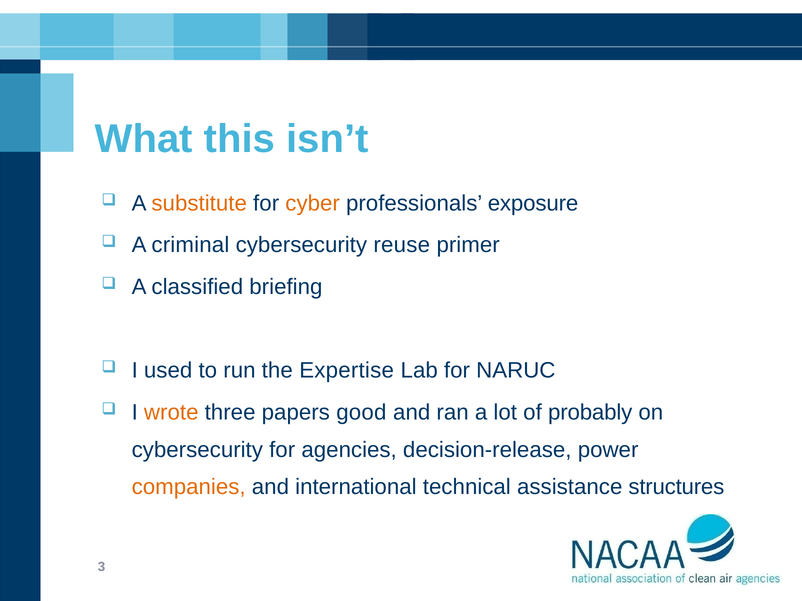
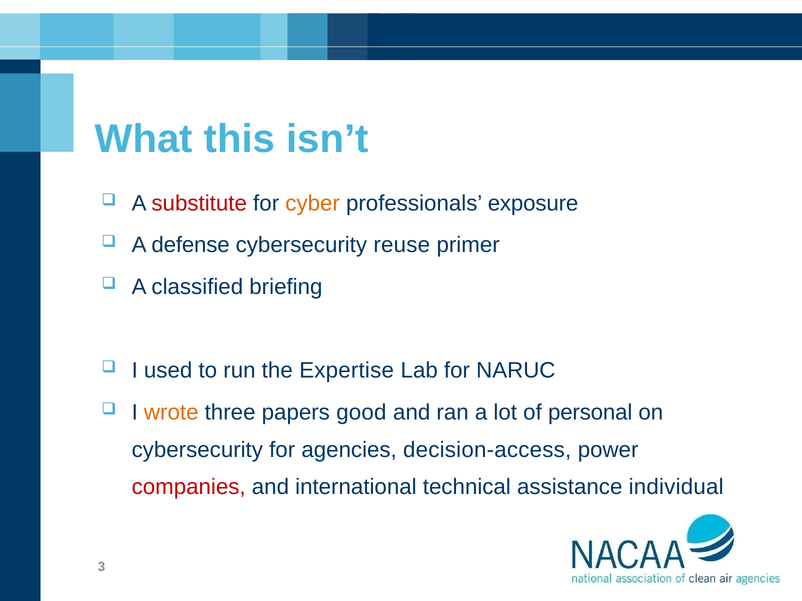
substitute colour: orange -> red
criminal: criminal -> defense
probably: probably -> personal
decision-release: decision-release -> decision-access
companies colour: orange -> red
structures: structures -> individual
